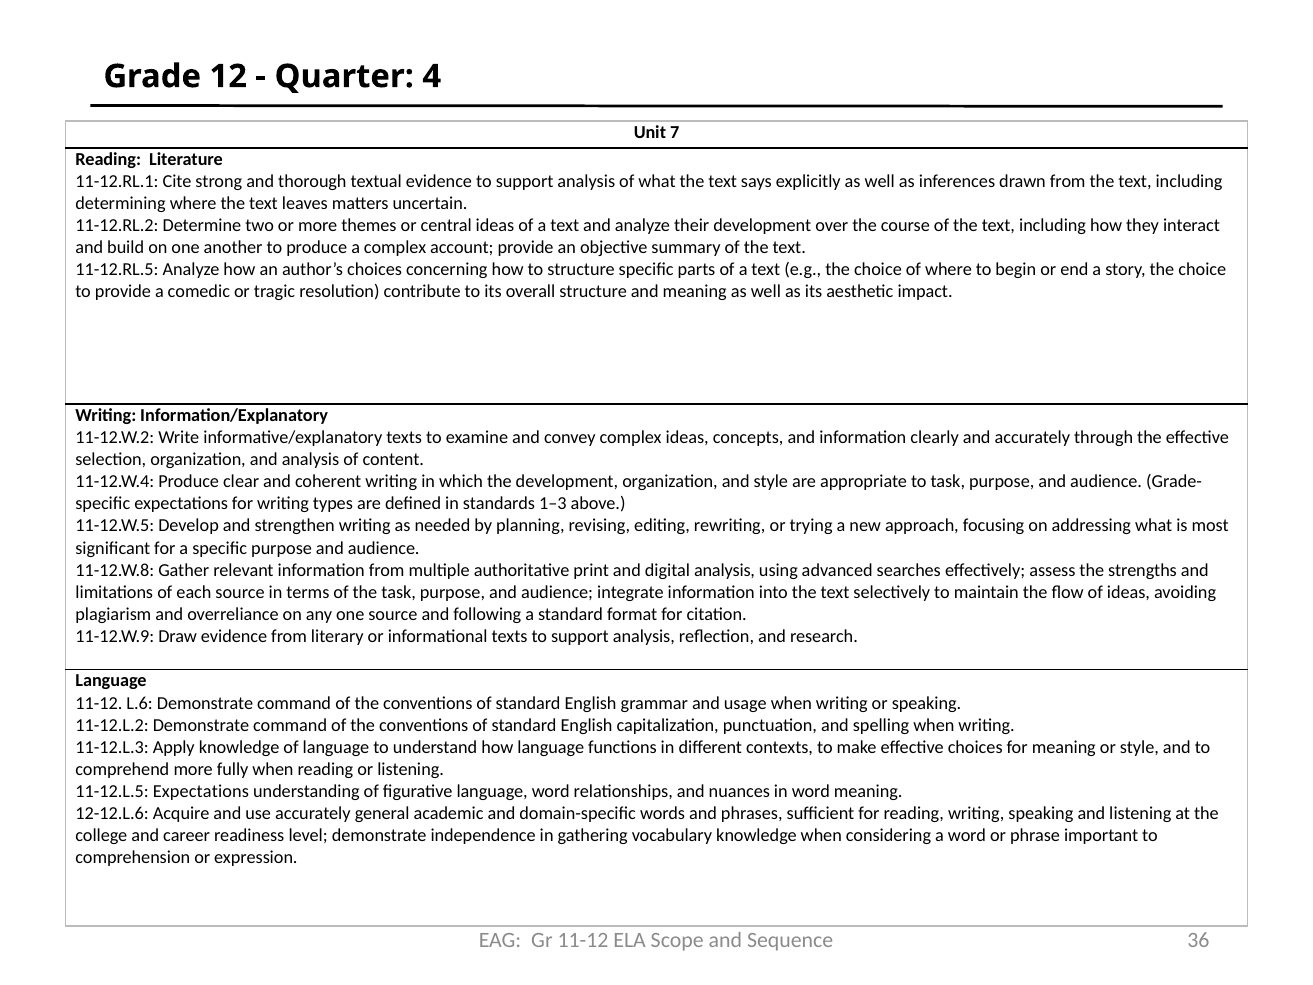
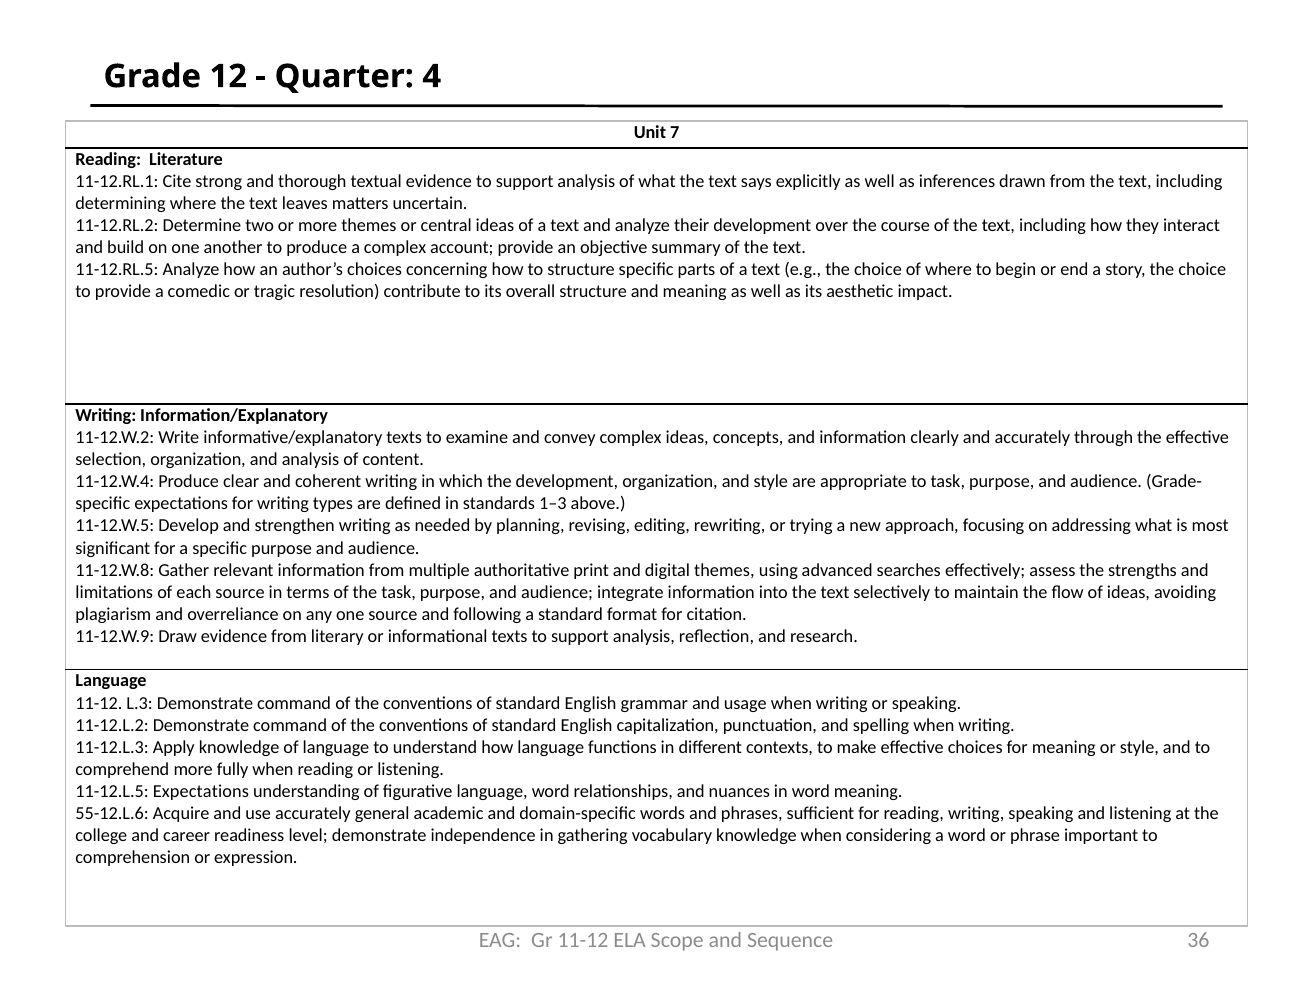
digital analysis: analysis -> themes
L.6: L.6 -> L.3
12-12.L.6: 12-12.L.6 -> 55-12.L.6
